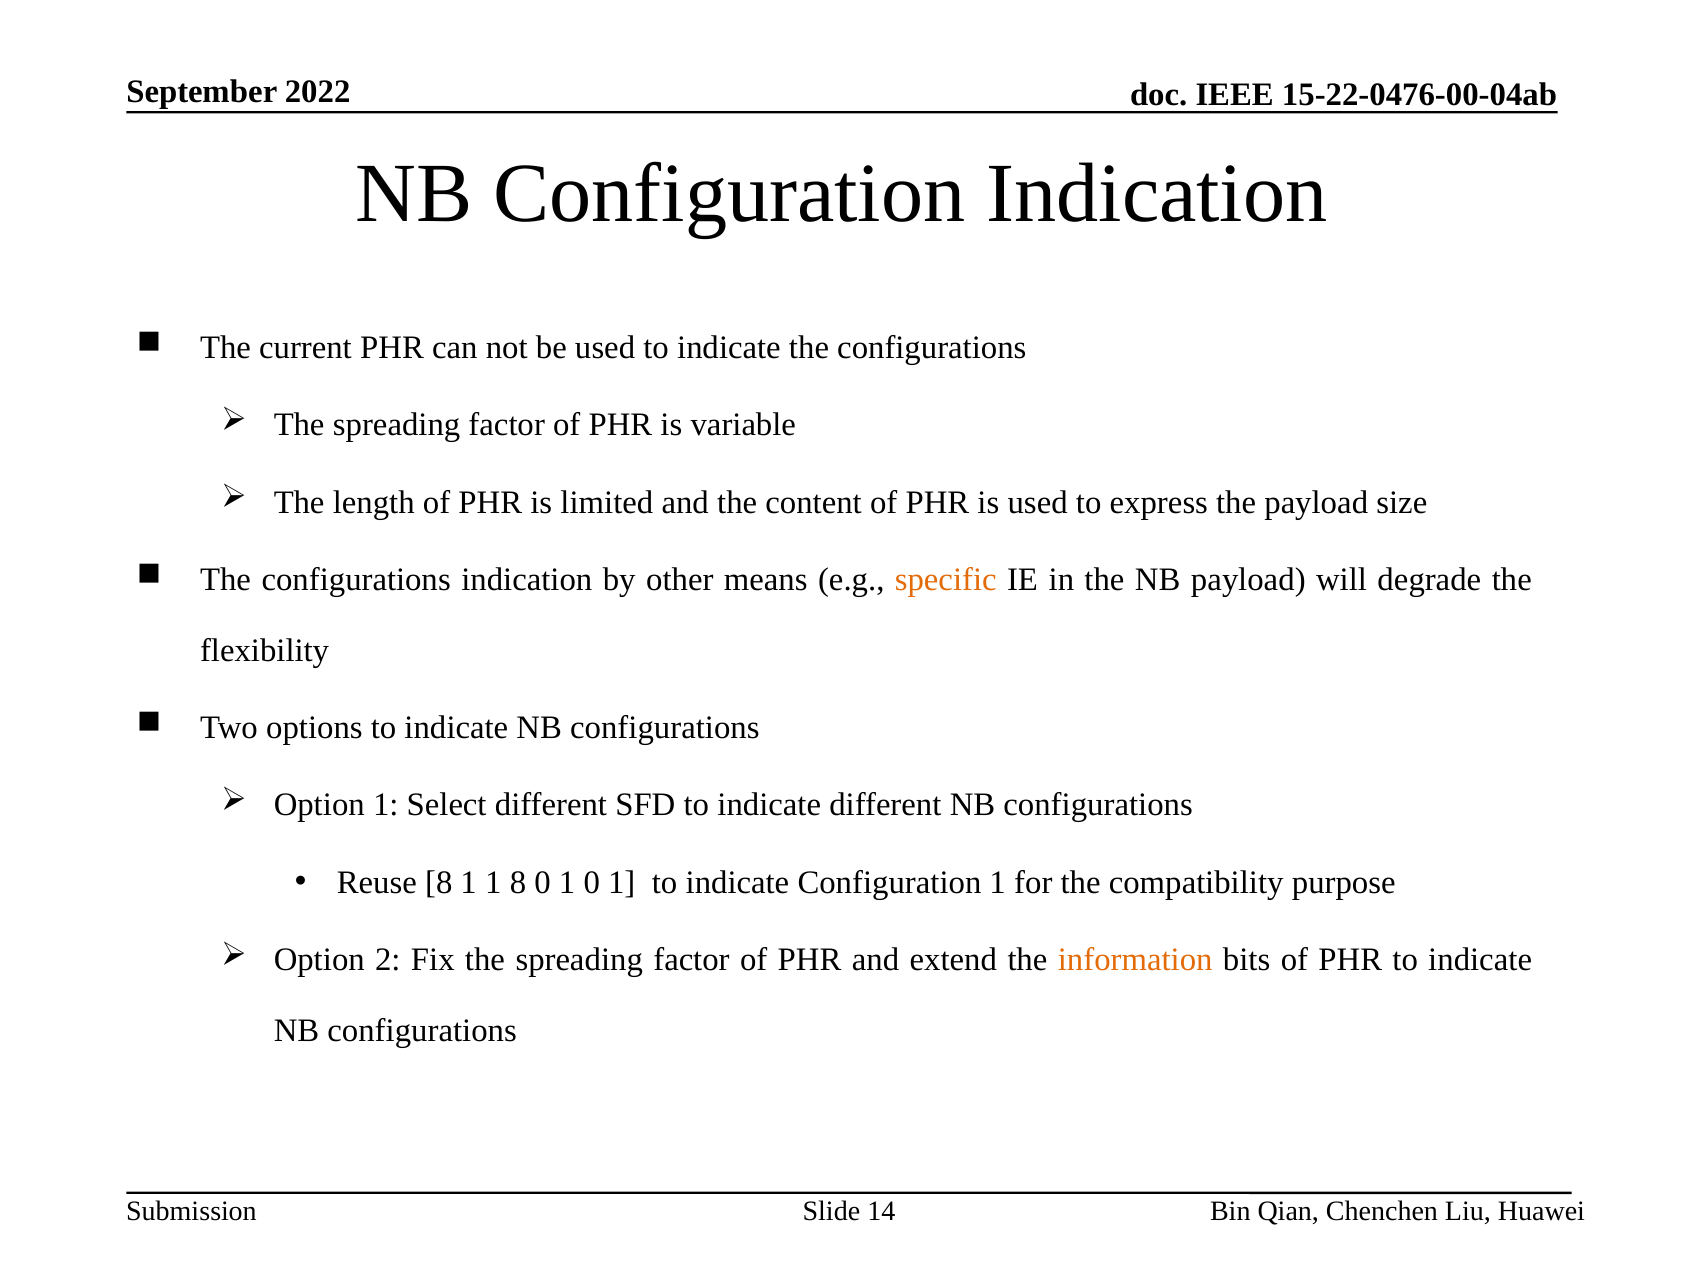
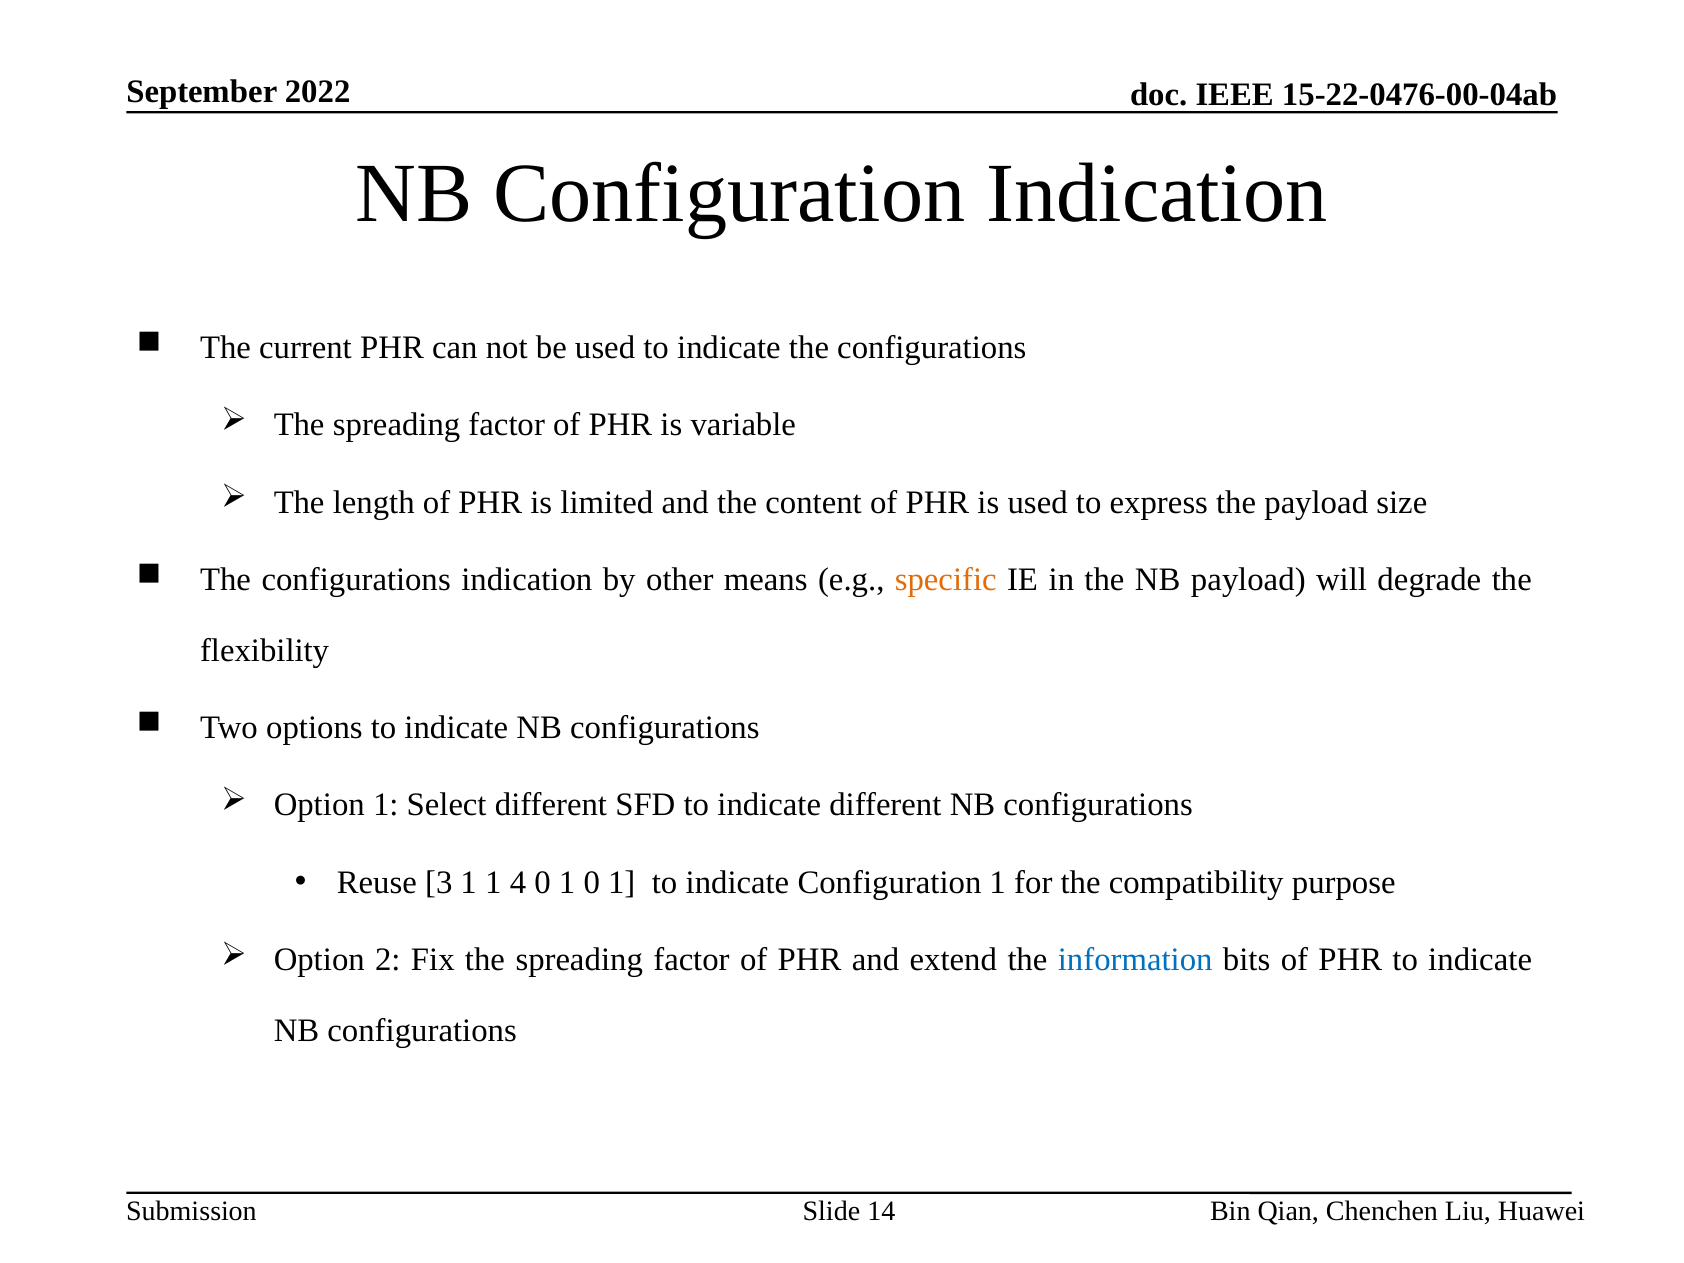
Reuse 8: 8 -> 3
1 8: 8 -> 4
information colour: orange -> blue
